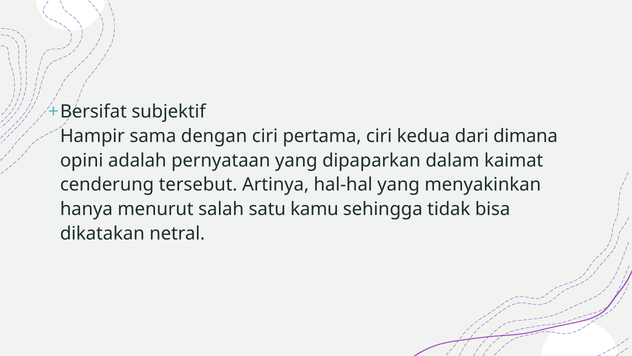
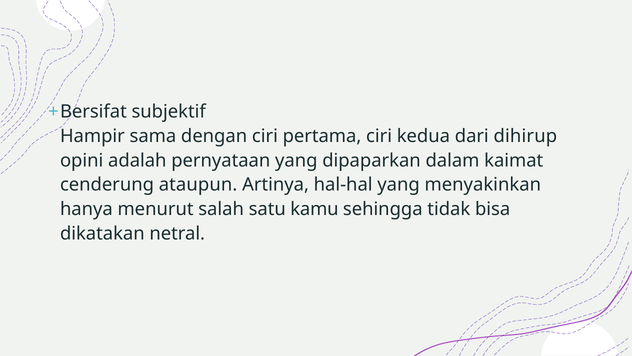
dimana: dimana -> dihirup
tersebut: tersebut -> ataupun
